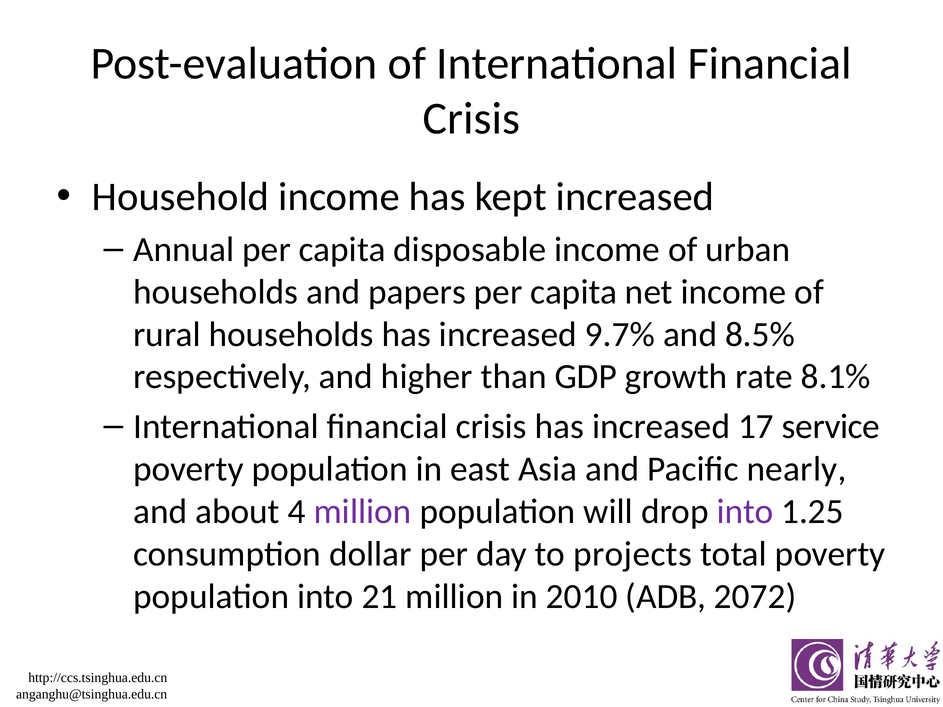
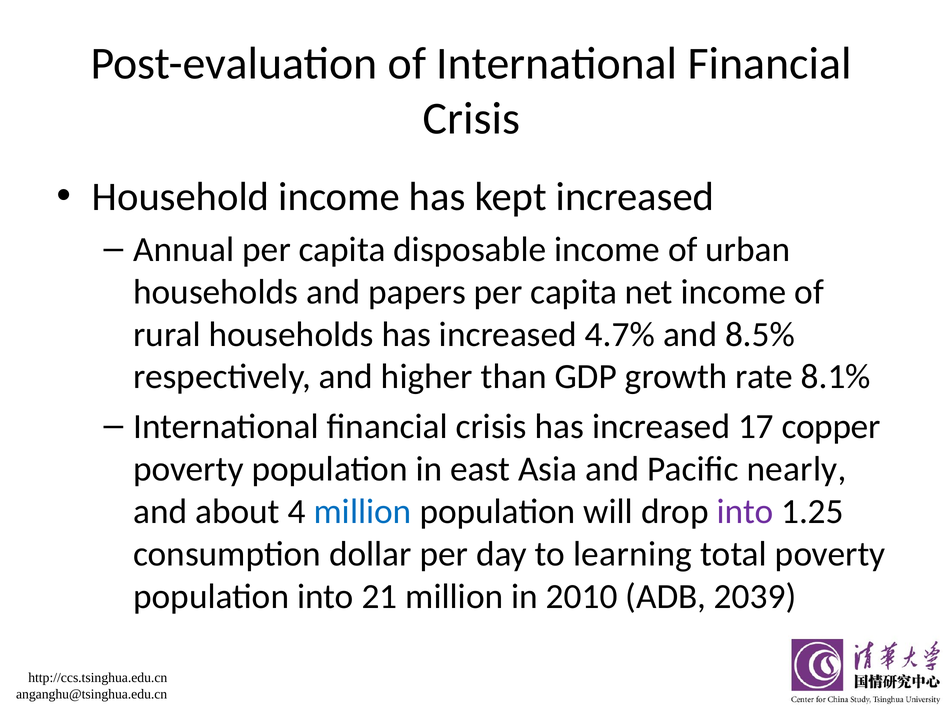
9.7%: 9.7% -> 4.7%
service: service -> copper
million at (363, 512) colour: purple -> blue
projects: projects -> learning
2072: 2072 -> 2039
